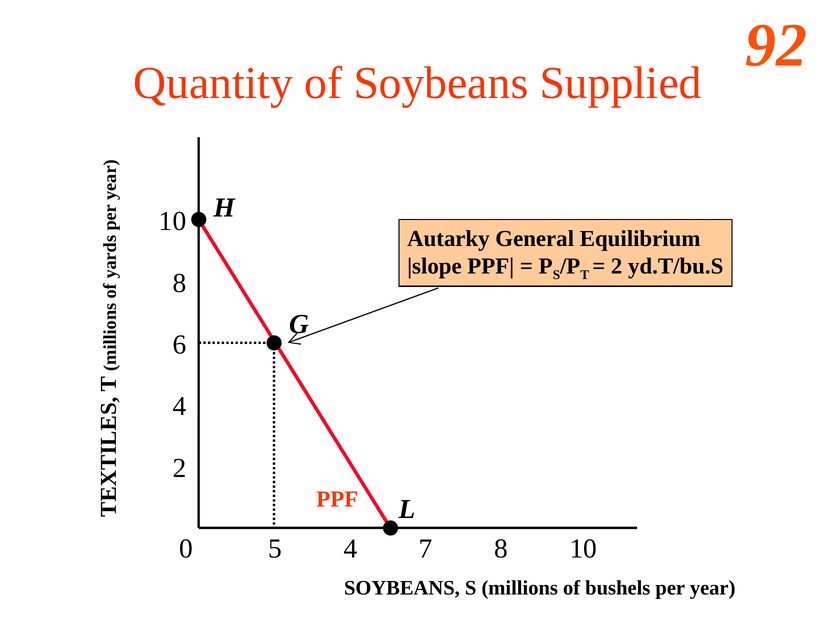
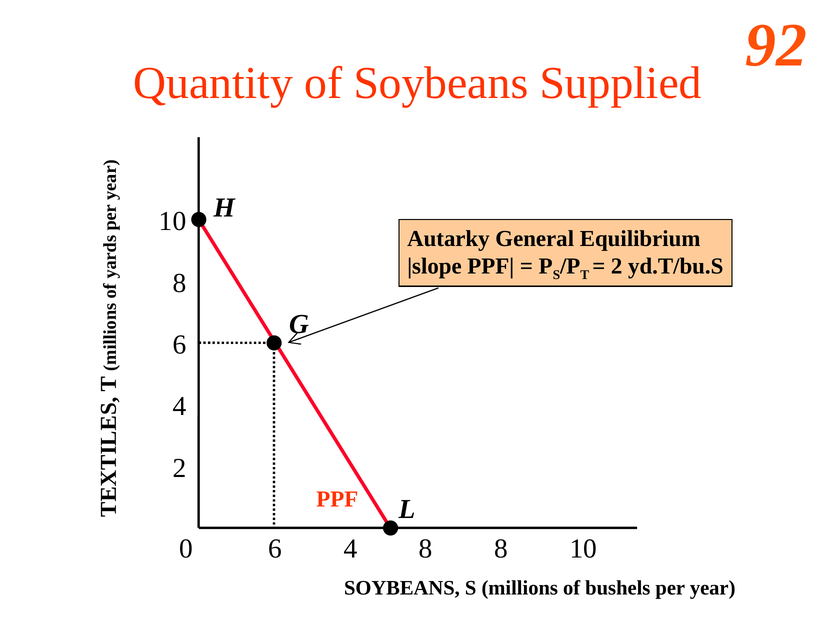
0 5: 5 -> 6
4 7: 7 -> 8
